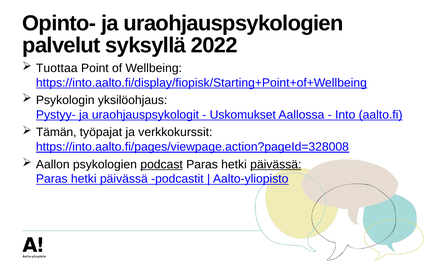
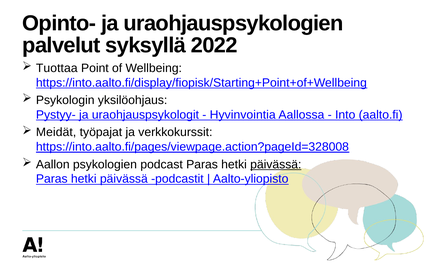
Uskomukset: Uskomukset -> Hyvinvointia
Tämän: Tämän -> Meidät
podcast underline: present -> none
